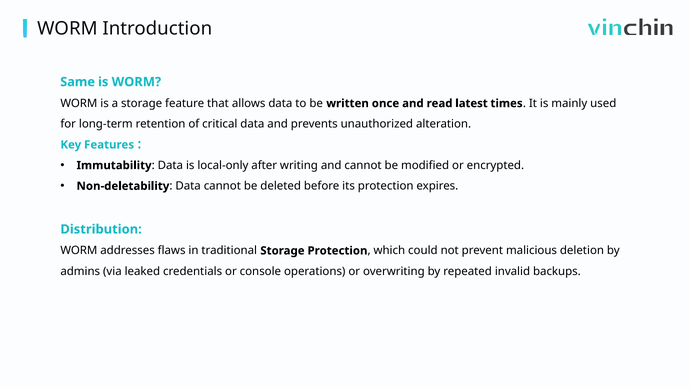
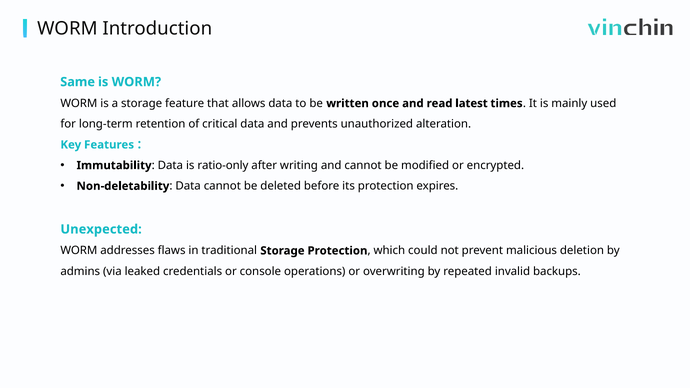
local-only: local-only -> ratio-only
Distribution: Distribution -> Unexpected
